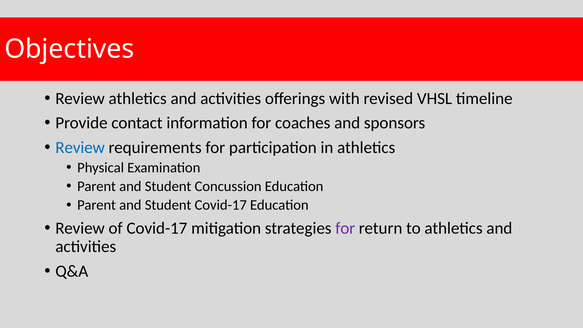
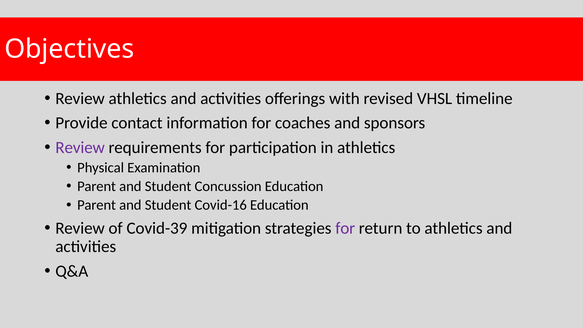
Review at (80, 147) colour: blue -> purple
Student Covid-17: Covid-17 -> Covid-16
of Covid-17: Covid-17 -> Covid-39
